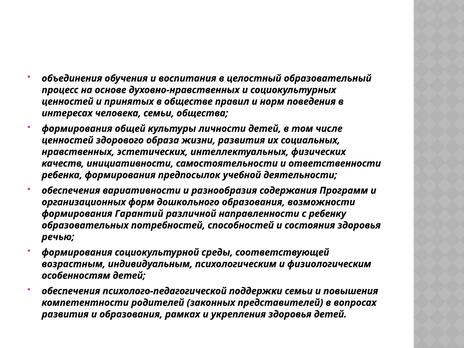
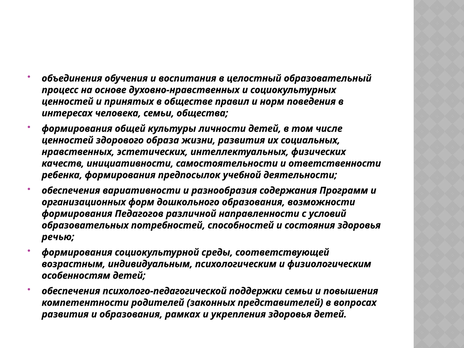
Гарантий: Гарантий -> Педагогов
ребенку: ребенку -> условий
